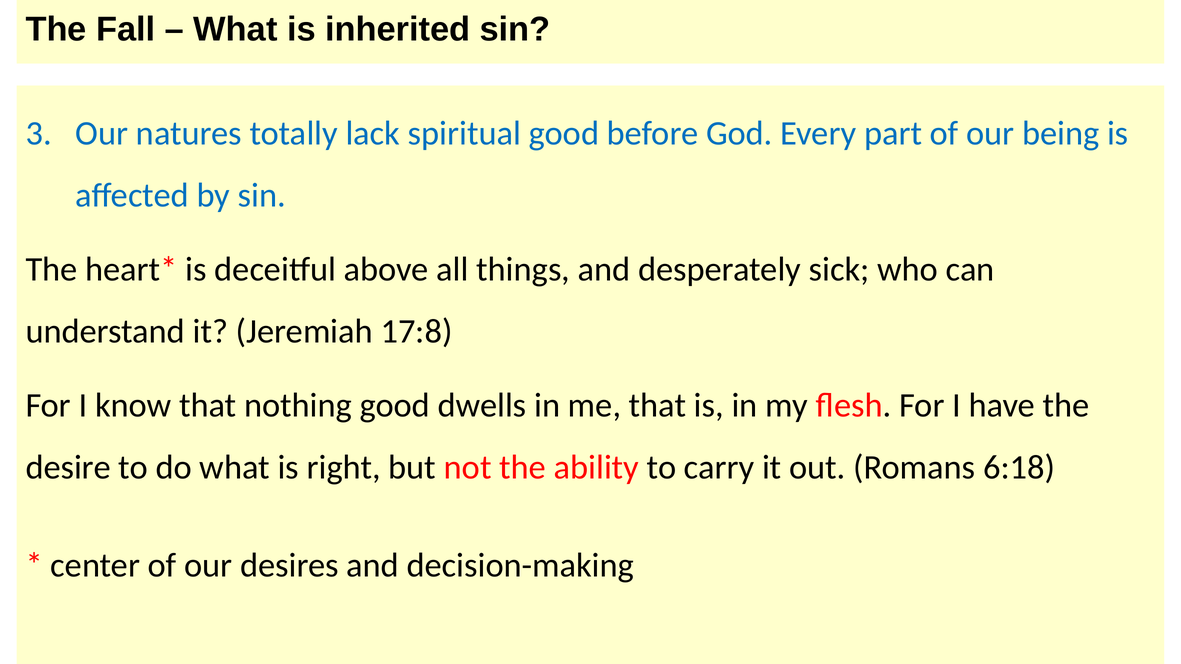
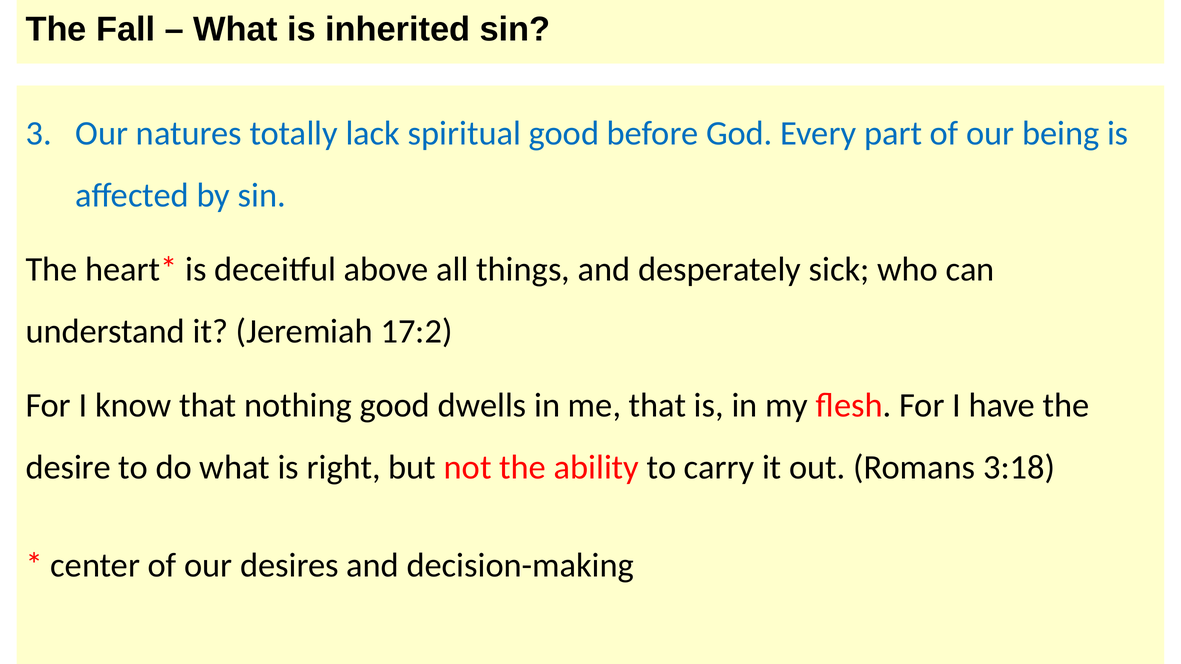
17:8: 17:8 -> 17:2
6:18: 6:18 -> 3:18
